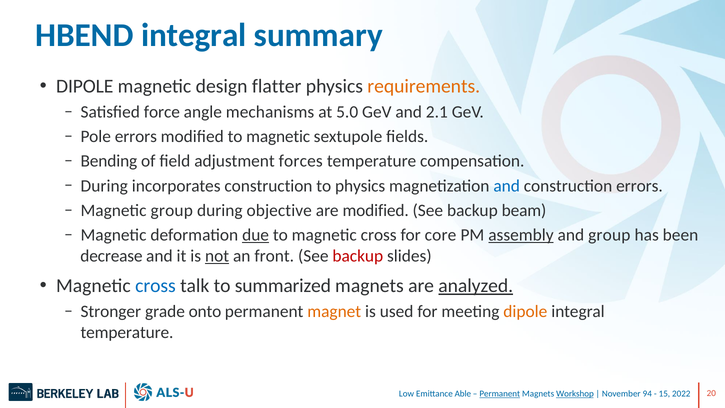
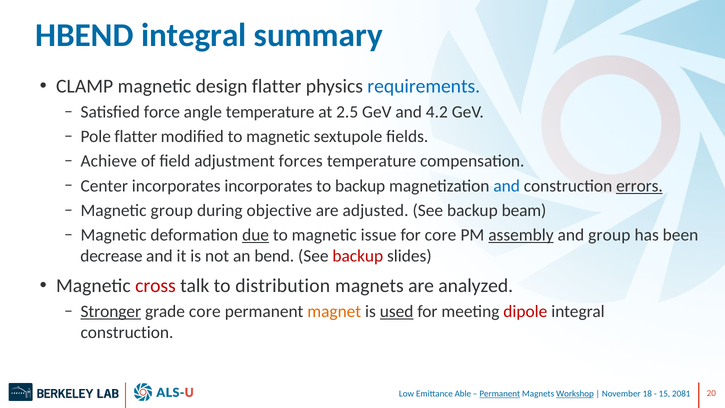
DIPOLE at (85, 86): DIPOLE -> CLAMP
requirements colour: orange -> blue
angle mechanisms: mechanisms -> temperature
5.0: 5.0 -> 2.5
2.1: 2.1 -> 4.2
Pole errors: errors -> flatter
Bending: Bending -> Achieve
During at (104, 186): During -> Center
incorporates construction: construction -> incorporates
to physics: physics -> backup
errors at (639, 186) underline: none -> present
are modified: modified -> adjusted
to magnetic cross: cross -> issue
not underline: present -> none
front: front -> bend
cross at (155, 286) colour: blue -> red
summarized: summarized -> distribution
analyzed underline: present -> none
Stronger underline: none -> present
grade onto: onto -> core
used underline: none -> present
dipole at (525, 311) colour: orange -> red
temperature at (127, 332): temperature -> construction
94: 94 -> 18
2022: 2022 -> 2081
